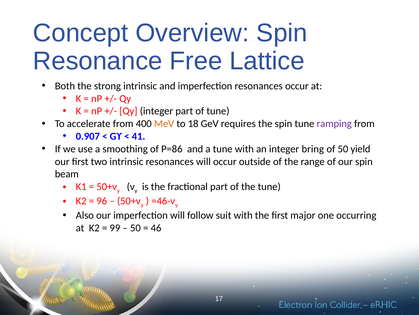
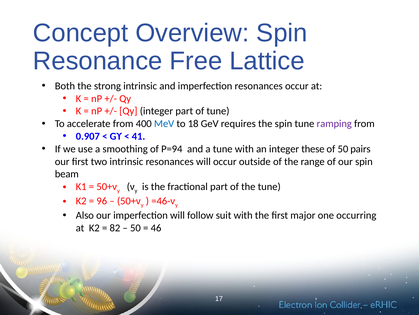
MeV colour: orange -> blue
P=86: P=86 -> P=94
bring: bring -> these
yield: yield -> pairs
99: 99 -> 82
